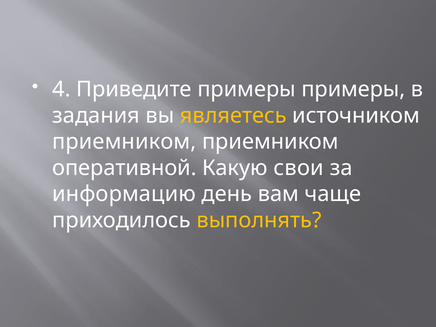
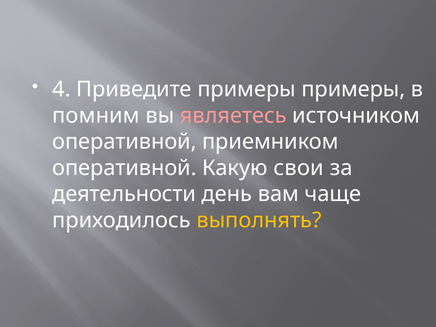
задания: задания -> помним
являетесь colour: yellow -> pink
приемником at (124, 142): приемником -> оперативной
информацию: информацию -> деятельности
